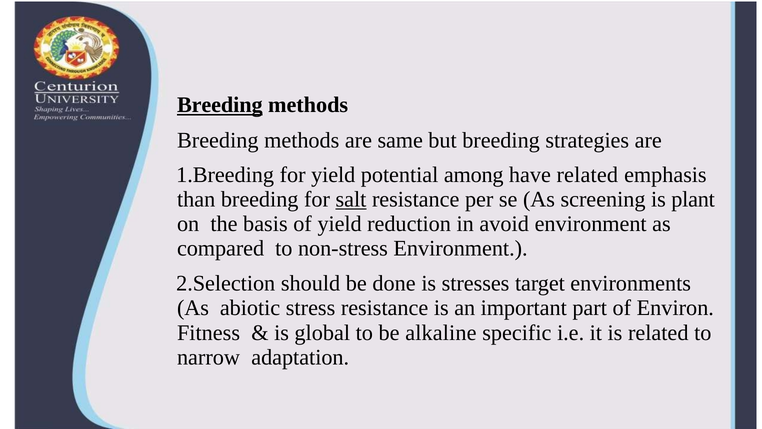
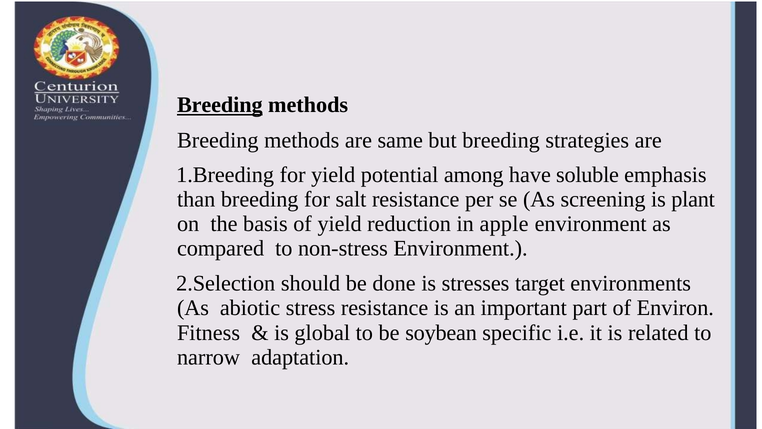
have related: related -> soluble
salt underline: present -> none
avoid: avoid -> apple
alkaline: alkaline -> soybean
